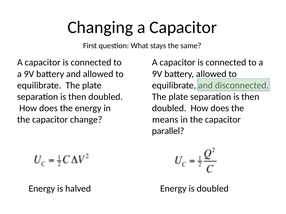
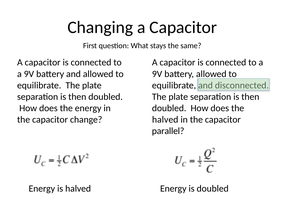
means at (165, 120): means -> halved
